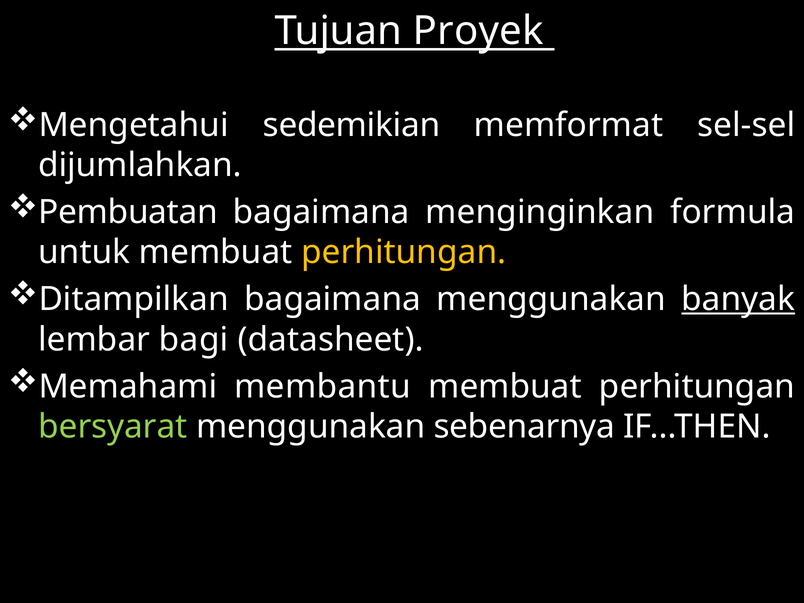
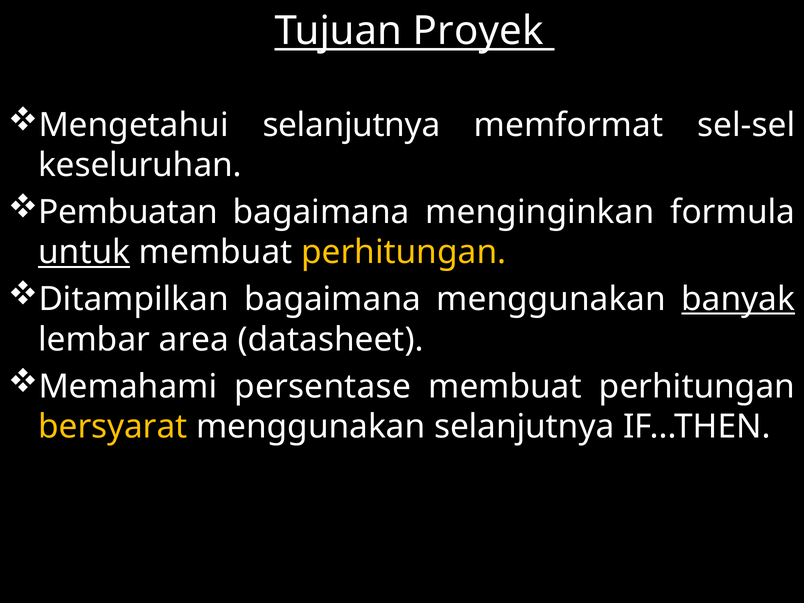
Mengetahui sedemikian: sedemikian -> selanjutnya
dijumlahkan: dijumlahkan -> keseluruhan
untuk underline: none -> present
bagi: bagi -> area
membantu: membantu -> persentase
bersyarat colour: light green -> yellow
menggunakan sebenarnya: sebenarnya -> selanjutnya
